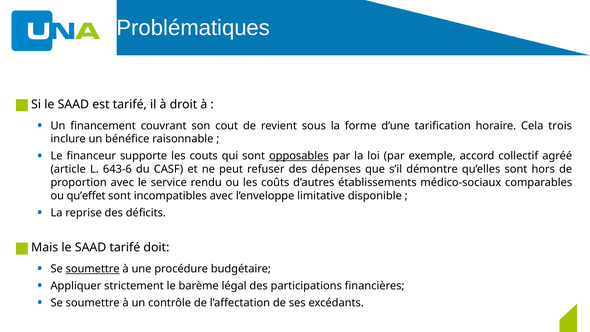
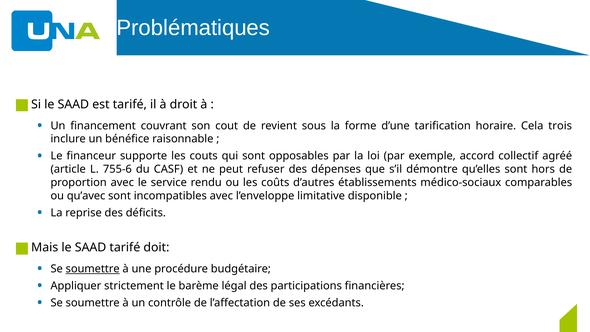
opposables underline: present -> none
643-6: 643-6 -> 755-6
qu’effet: qu’effet -> qu’avec
